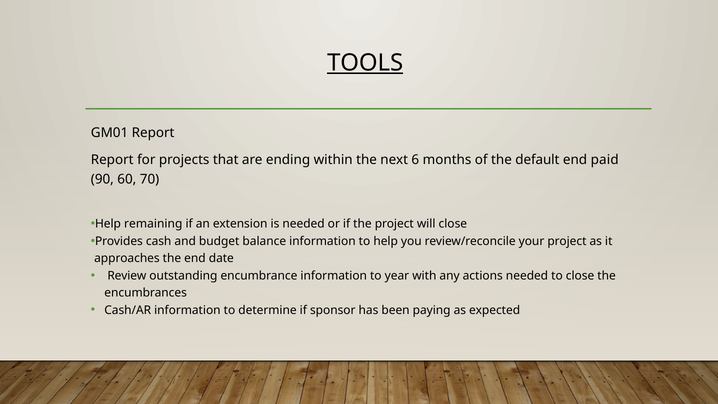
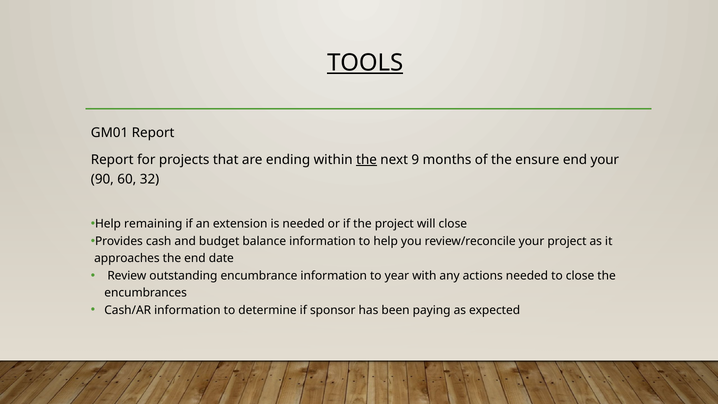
the at (367, 160) underline: none -> present
6: 6 -> 9
default: default -> ensure
end paid: paid -> your
70: 70 -> 32
